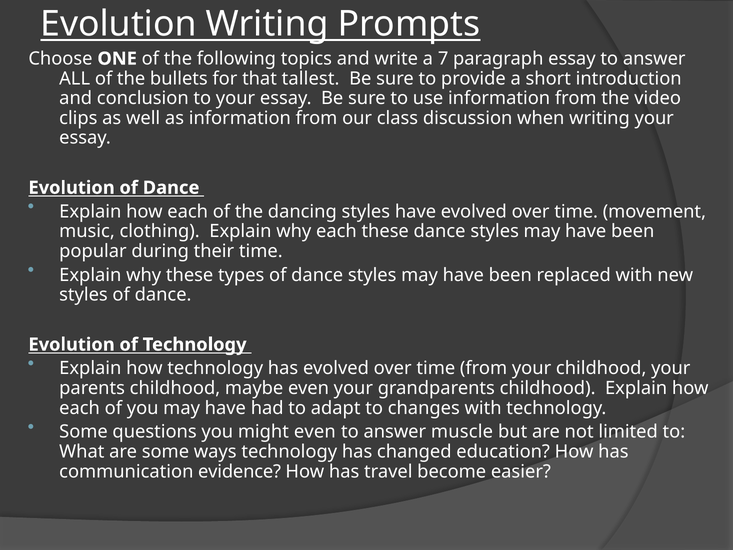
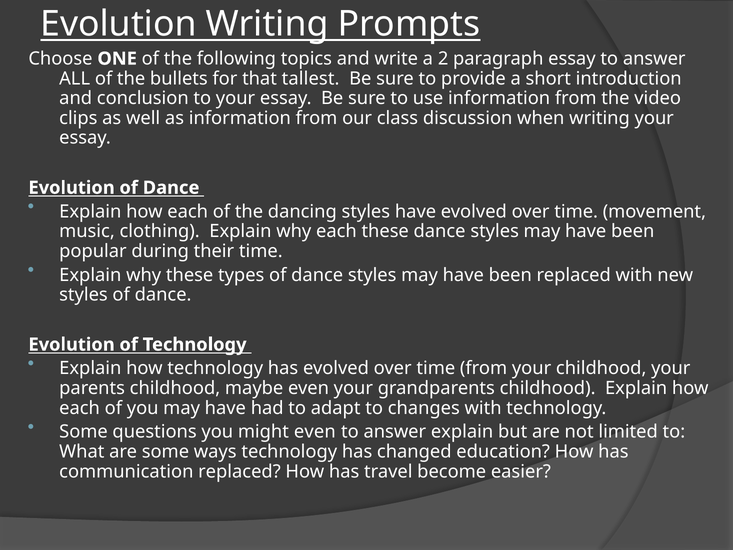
7: 7 -> 2
answer muscle: muscle -> explain
communication evidence: evidence -> replaced
